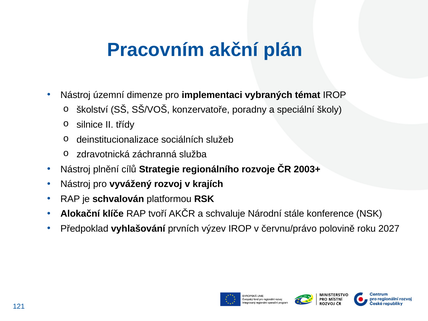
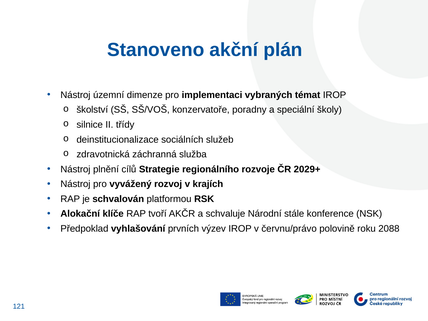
Pracovním: Pracovním -> Stanoveno
2003+: 2003+ -> 2029+
2027: 2027 -> 2088
